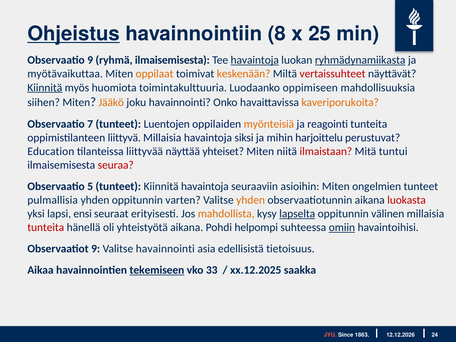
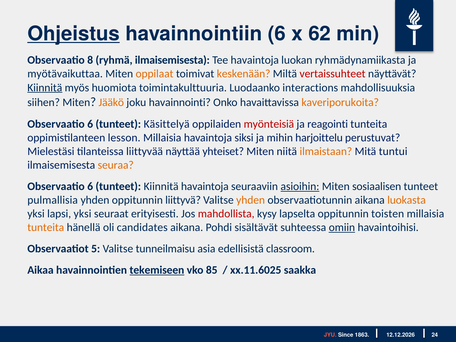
havainnointiin 8: 8 -> 6
25: 25 -> 62
Observaatio 9: 9 -> 8
havaintoja at (255, 60) underline: present -> none
ryhmädynamiikasta underline: present -> none
oppimiseen: oppimiseen -> interactions
7 at (90, 124): 7 -> 6
Luentojen: Luentojen -> Käsittelyä
myönteisiä colour: orange -> red
liittyvä: liittyvä -> lesson
Education: Education -> Mielestäsi
ilmaistaan colour: red -> orange
seuraa colour: red -> orange
5 at (90, 186): 5 -> 6
asioihin underline: none -> present
ongelmien: ongelmien -> sosiaalisen
varten: varten -> liittyvä
luokasta colour: red -> orange
lapsi ensi: ensi -> yksi
mahdollista colour: orange -> red
lapselta underline: present -> none
välinen: välinen -> toisten
tunteita at (46, 227) colour: red -> orange
yhteistyötä: yhteistyötä -> candidates
helpompi: helpompi -> sisältävät
Observaatiot 9: 9 -> 5
Valitse havainnointi: havainnointi -> tunneilmaisu
tietoisuus: tietoisuus -> classroom
33: 33 -> 85
xx.12.2025: xx.12.2025 -> xx.11.6025
